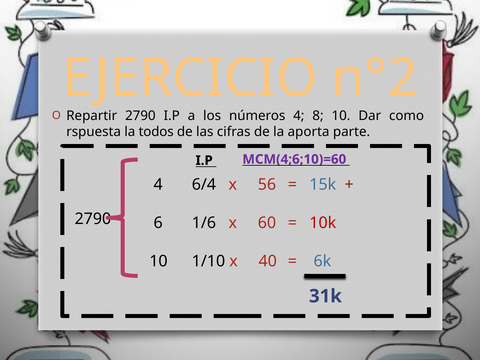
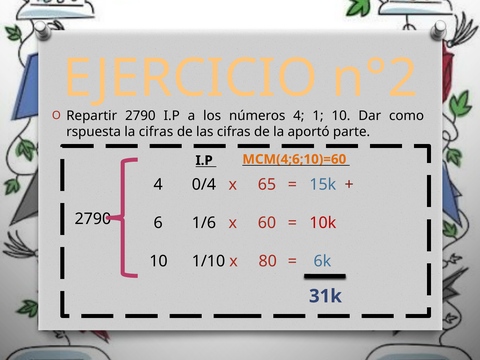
8: 8 -> 1
la todos: todos -> cifras
aporta: aporta -> aportó
MCM(4;6;10)=60 colour: purple -> orange
6/4: 6/4 -> 0/4
56: 56 -> 65
40: 40 -> 80
